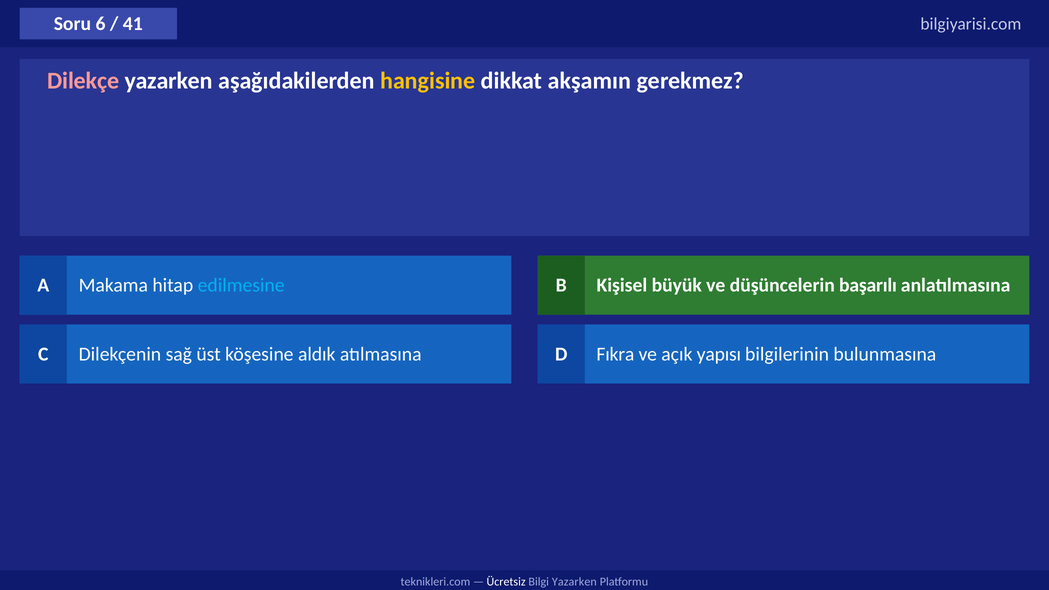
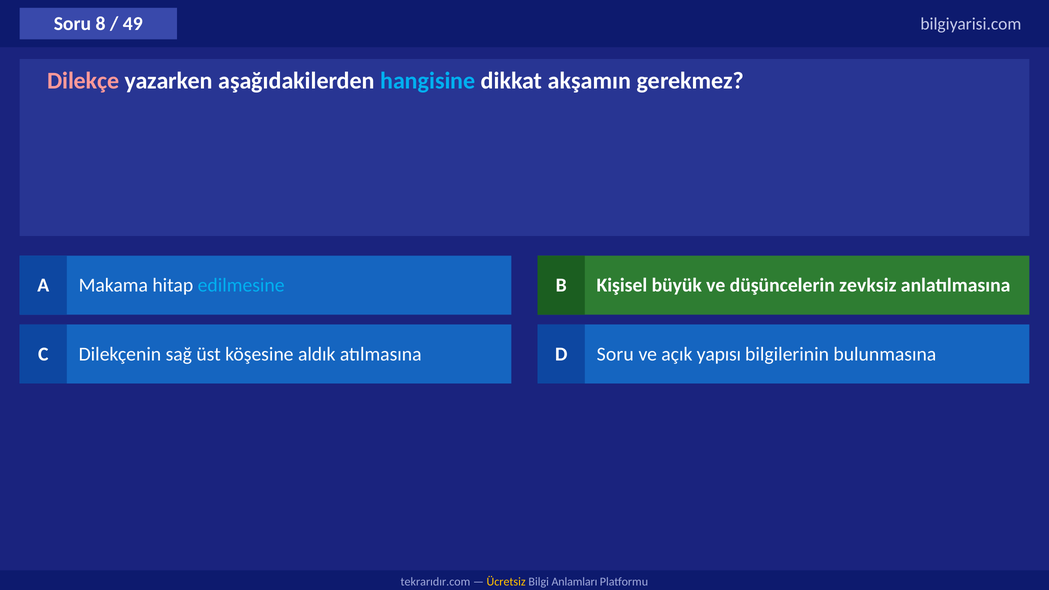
6: 6 -> 8
41: 41 -> 49
hangisine colour: yellow -> light blue
başarılı: başarılı -> zevksiz
D Fıkra: Fıkra -> Soru
teknikleri.com: teknikleri.com -> tekrarıdır.com
Ücretsiz colour: white -> yellow
Bilgi Yazarken: Yazarken -> Anlamları
